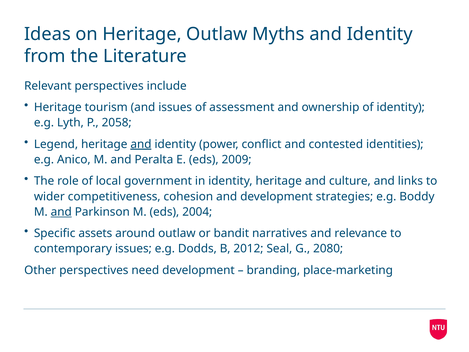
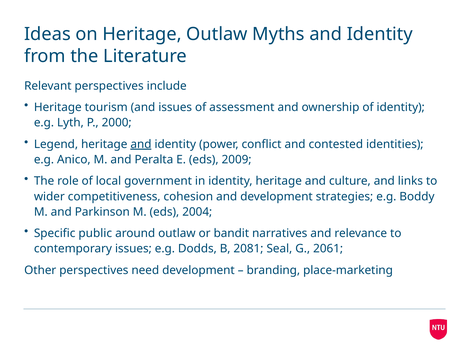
2058: 2058 -> 2000
and at (61, 212) underline: present -> none
assets: assets -> public
2012: 2012 -> 2081
2080: 2080 -> 2061
